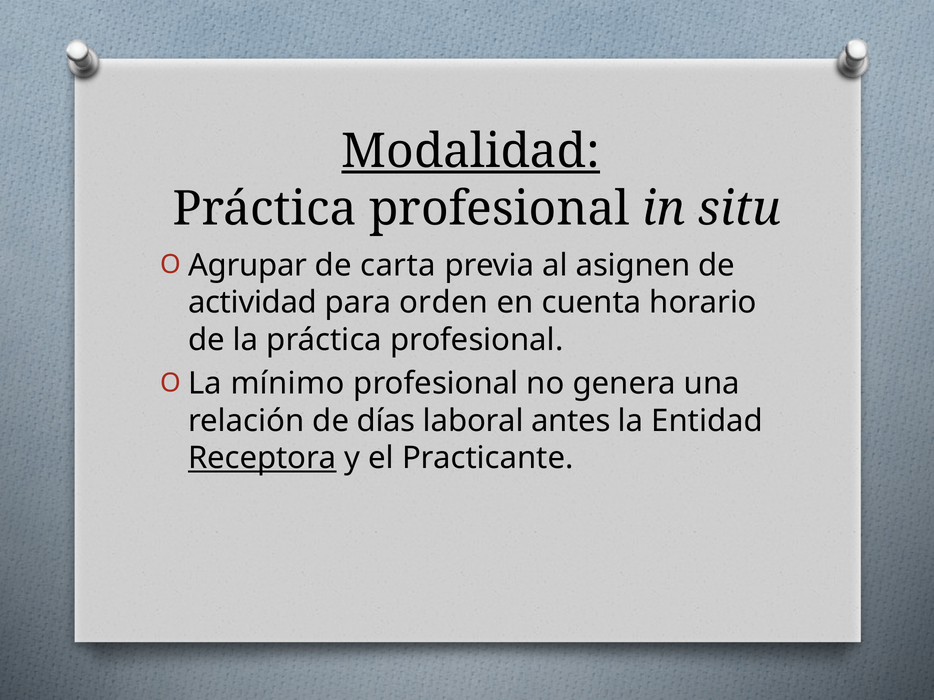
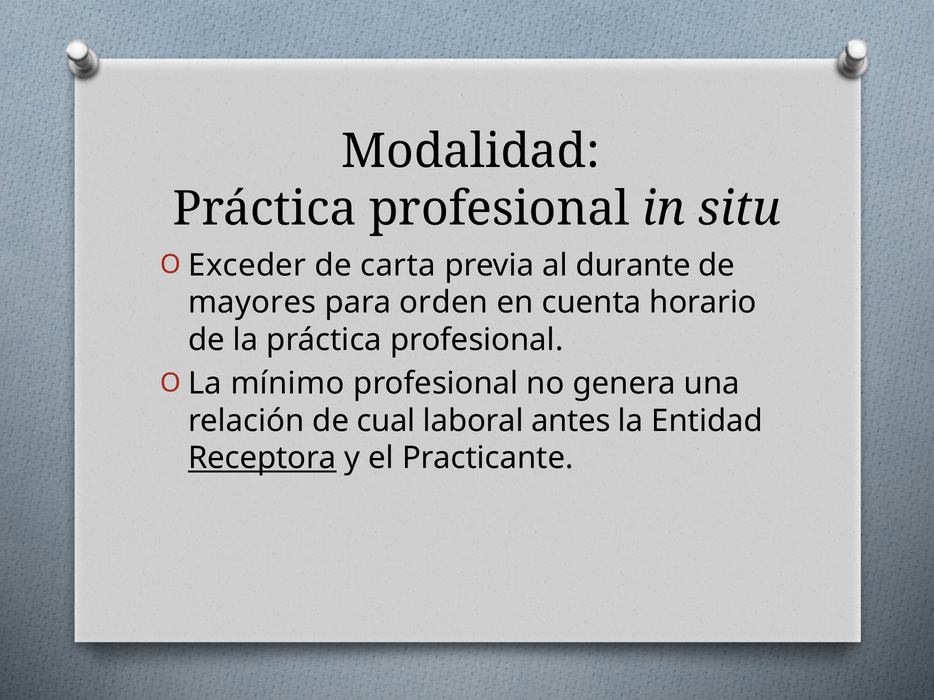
Modalidad underline: present -> none
Agrupar: Agrupar -> Exceder
asignen: asignen -> durante
actividad: actividad -> mayores
días: días -> cual
